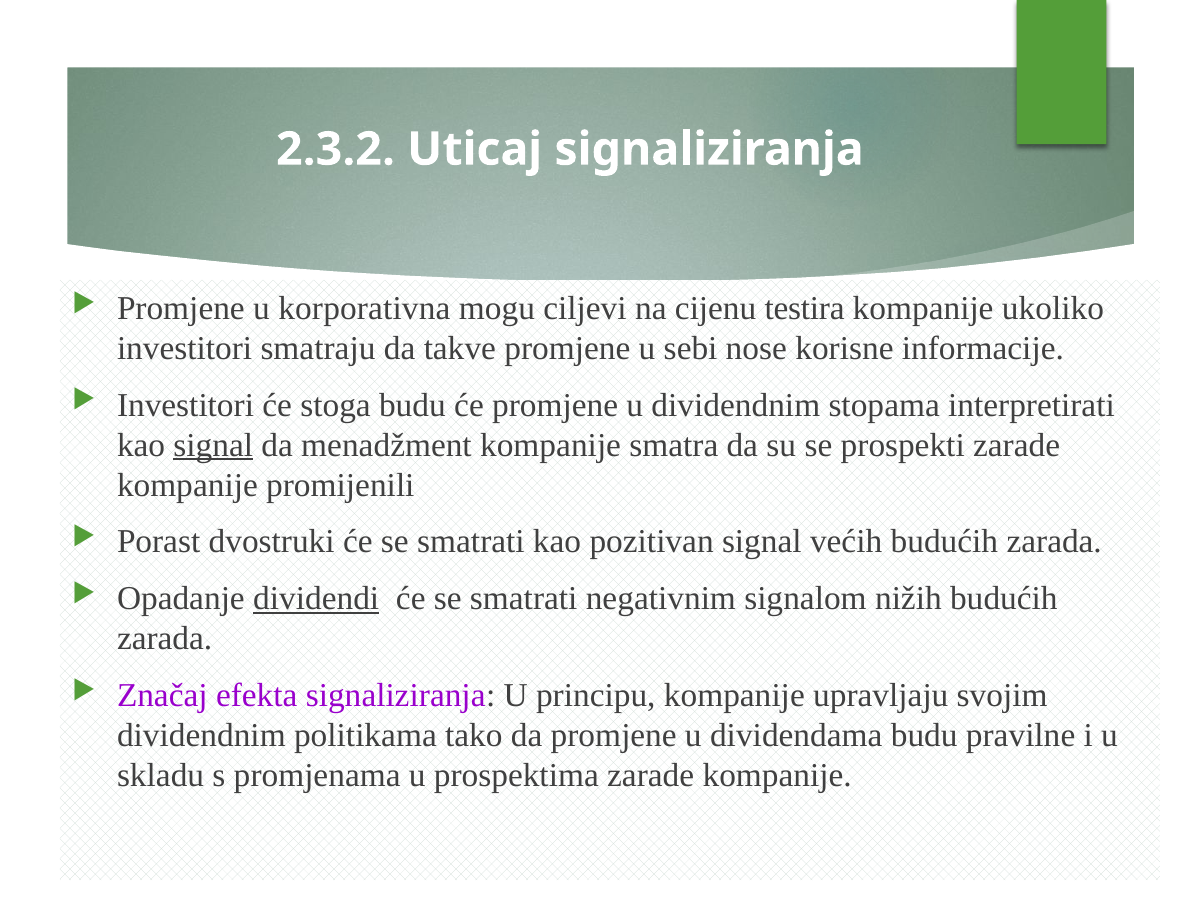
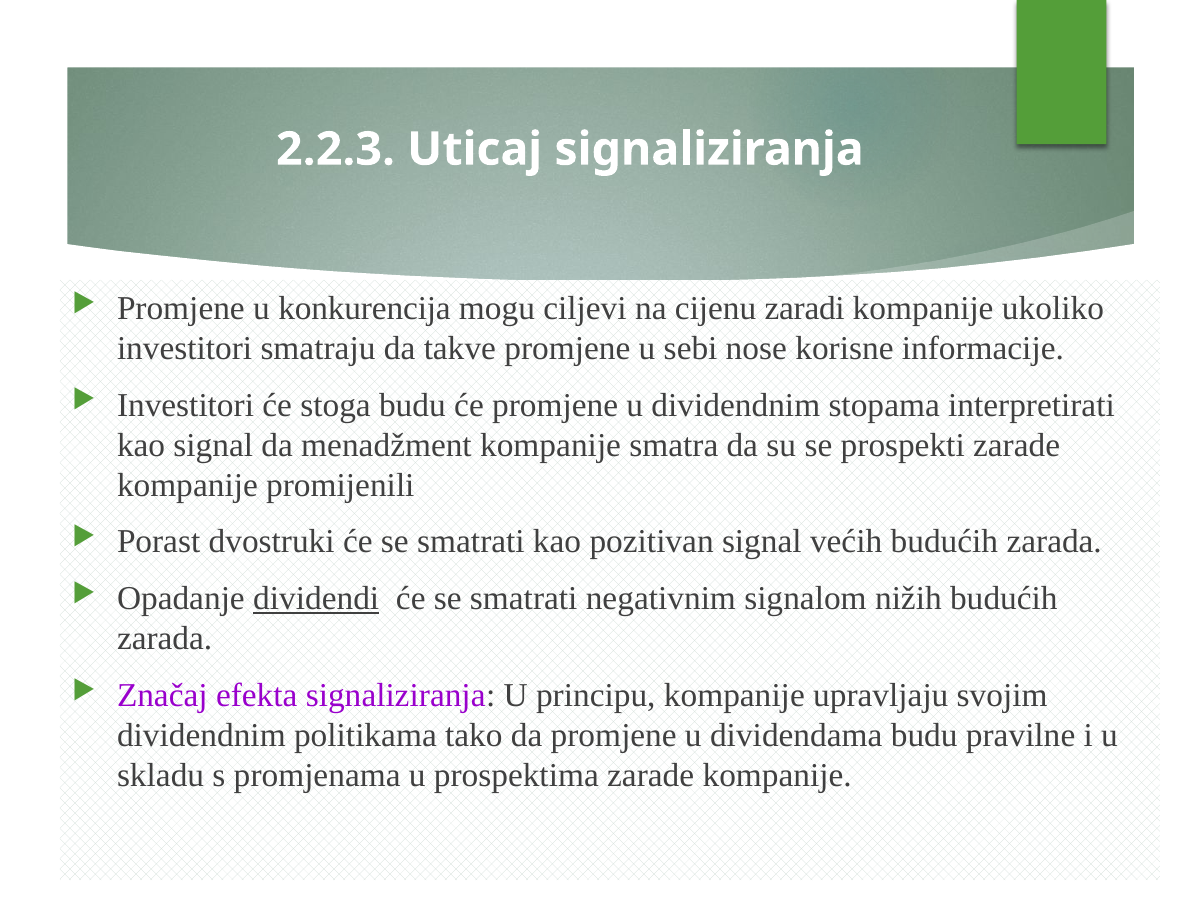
2.3.2: 2.3.2 -> 2.2.3
korporativna: korporativna -> konkurencija
testira: testira -> zaradi
signal at (213, 445) underline: present -> none
